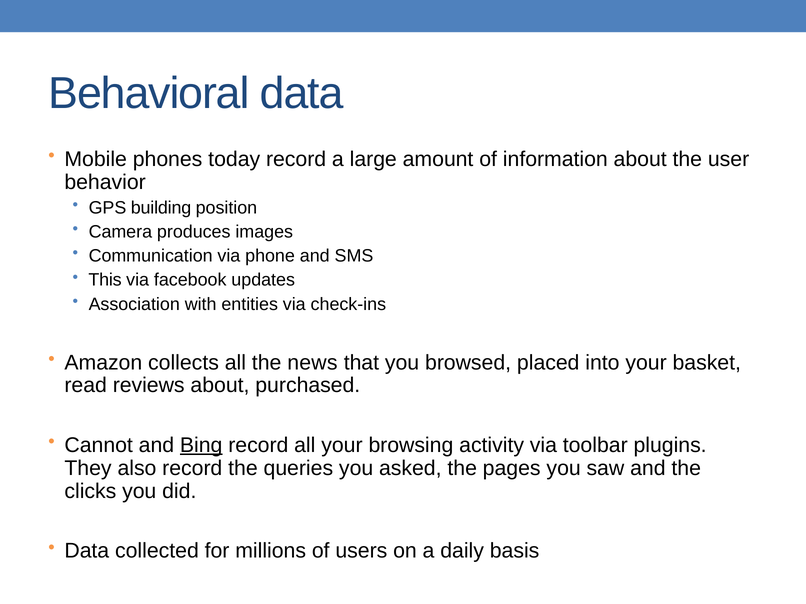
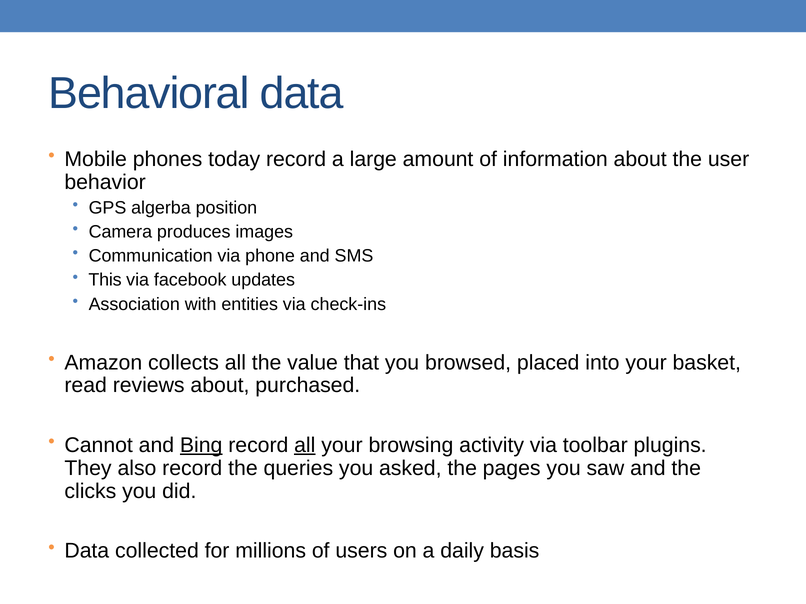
building: building -> algerba
news: news -> value
all at (305, 446) underline: none -> present
